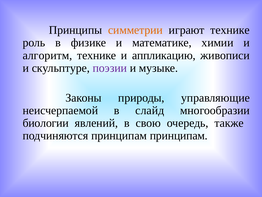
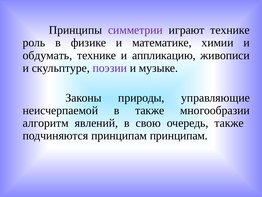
симметрии colour: orange -> purple
алгоритм: алгоритм -> обдумать
в слайд: слайд -> также
биологии: биологии -> алгоритм
